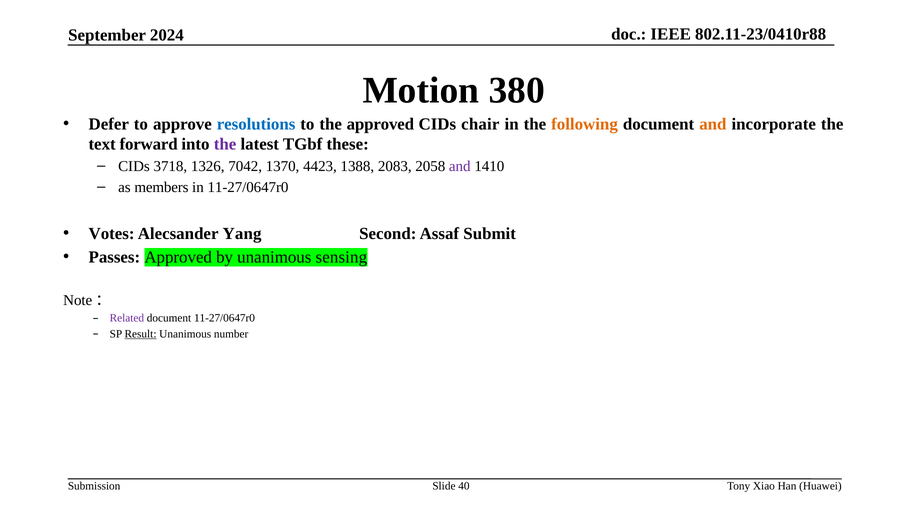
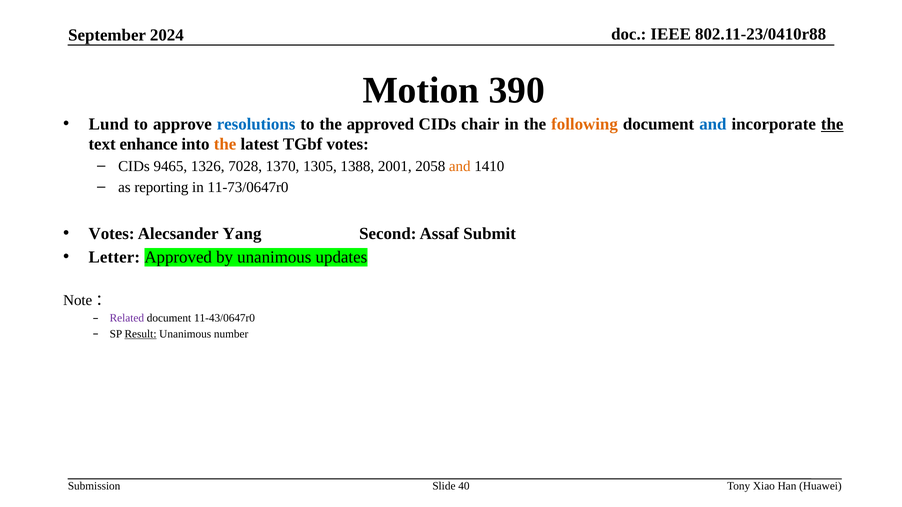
380: 380 -> 390
Defer: Defer -> Lund
and at (713, 124) colour: orange -> blue
the at (832, 124) underline: none -> present
forward: forward -> enhance
the at (225, 144) colour: purple -> orange
TGbf these: these -> votes
3718: 3718 -> 9465
7042: 7042 -> 7028
4423: 4423 -> 1305
2083: 2083 -> 2001
and at (460, 166) colour: purple -> orange
members: members -> reporting
in 11-27/0647r0: 11-27/0647r0 -> 11-73/0647r0
Passes: Passes -> Letter
sensing: sensing -> updates
document 11-27/0647r0: 11-27/0647r0 -> 11-43/0647r0
